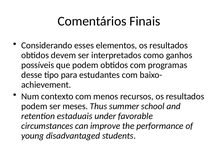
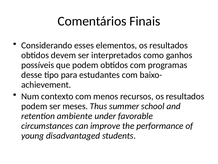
estaduais: estaduais -> ambiente
